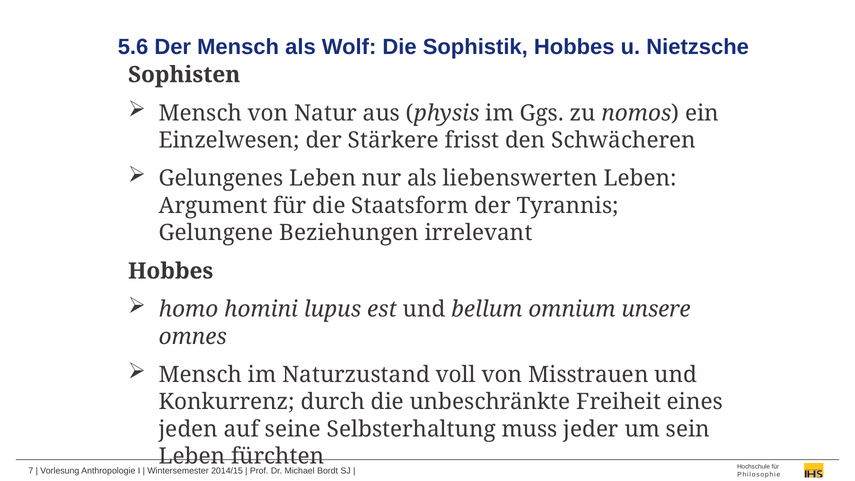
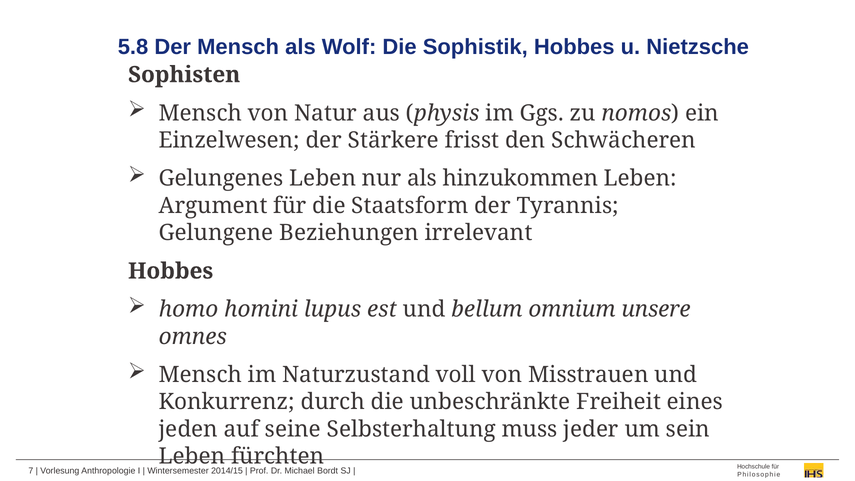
5.6: 5.6 -> 5.8
liebenswerten: liebenswerten -> hinzukommen
